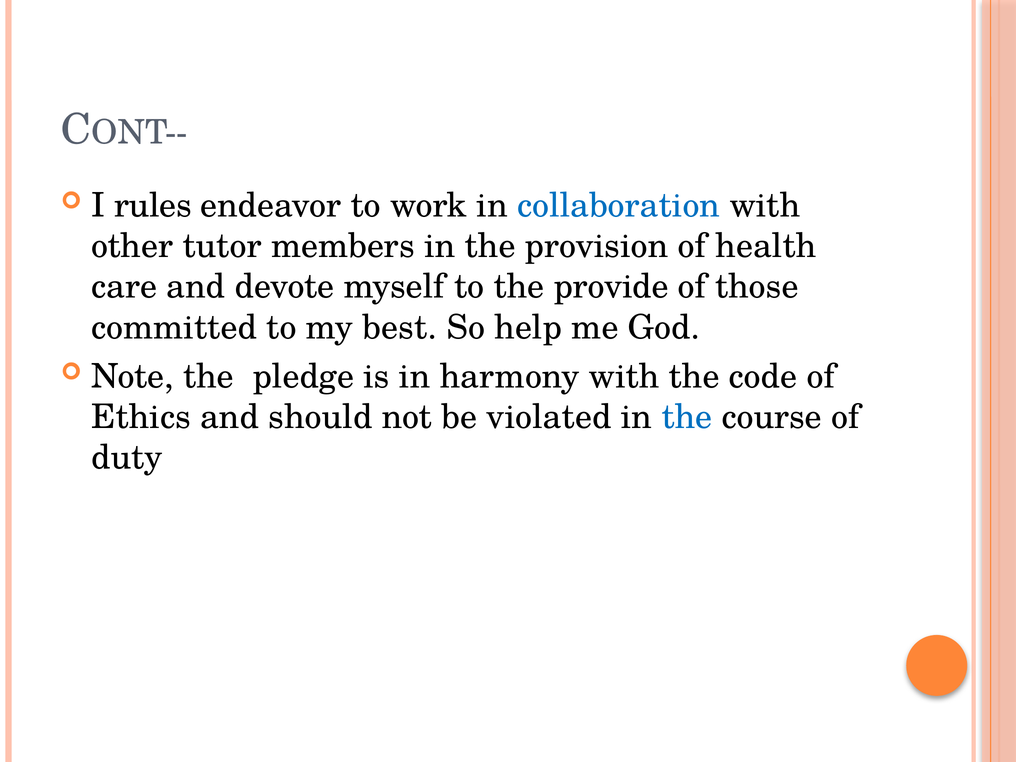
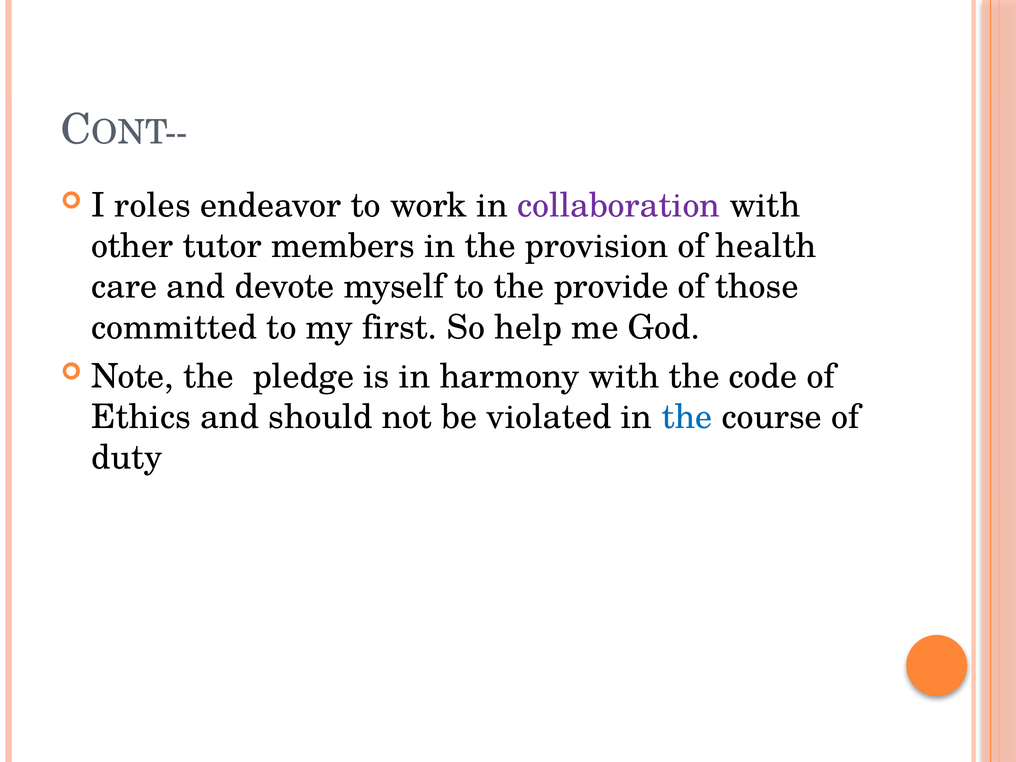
rules: rules -> roles
collaboration colour: blue -> purple
best: best -> first
